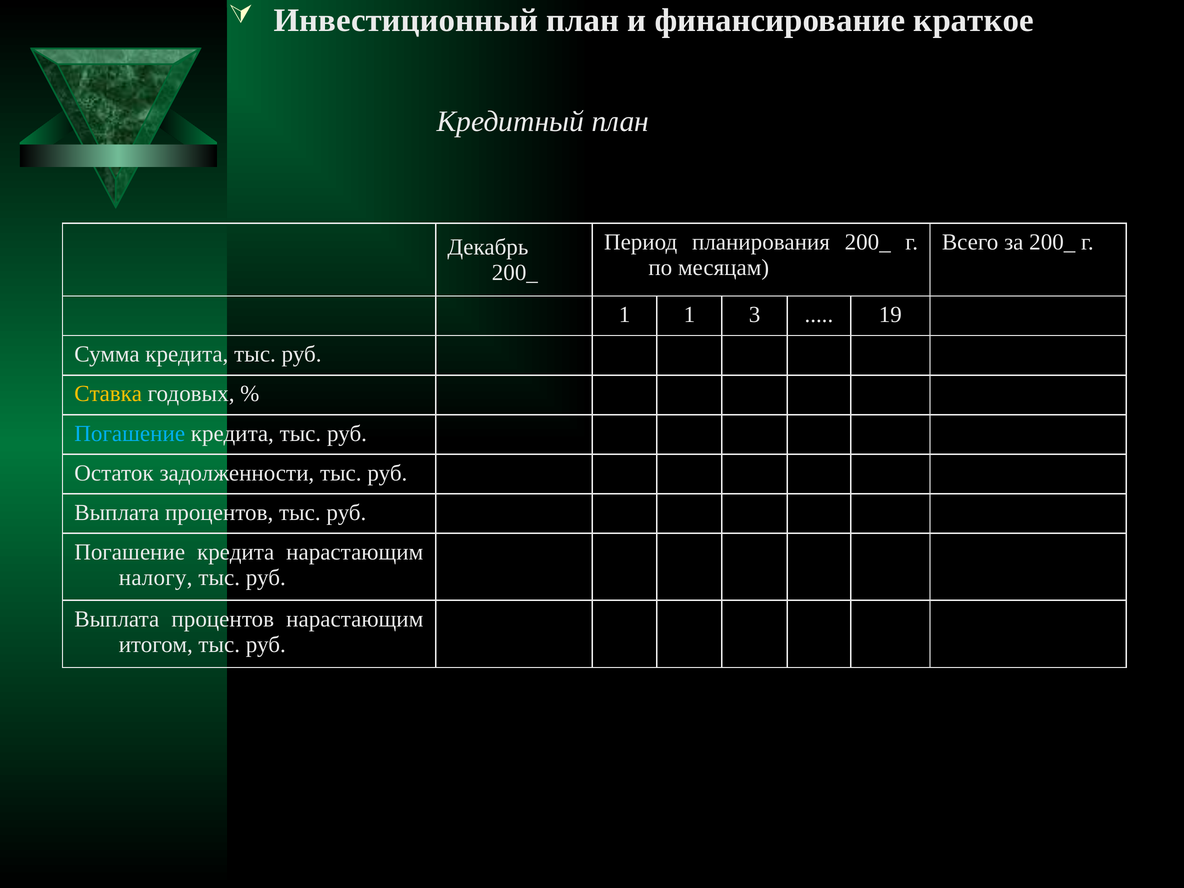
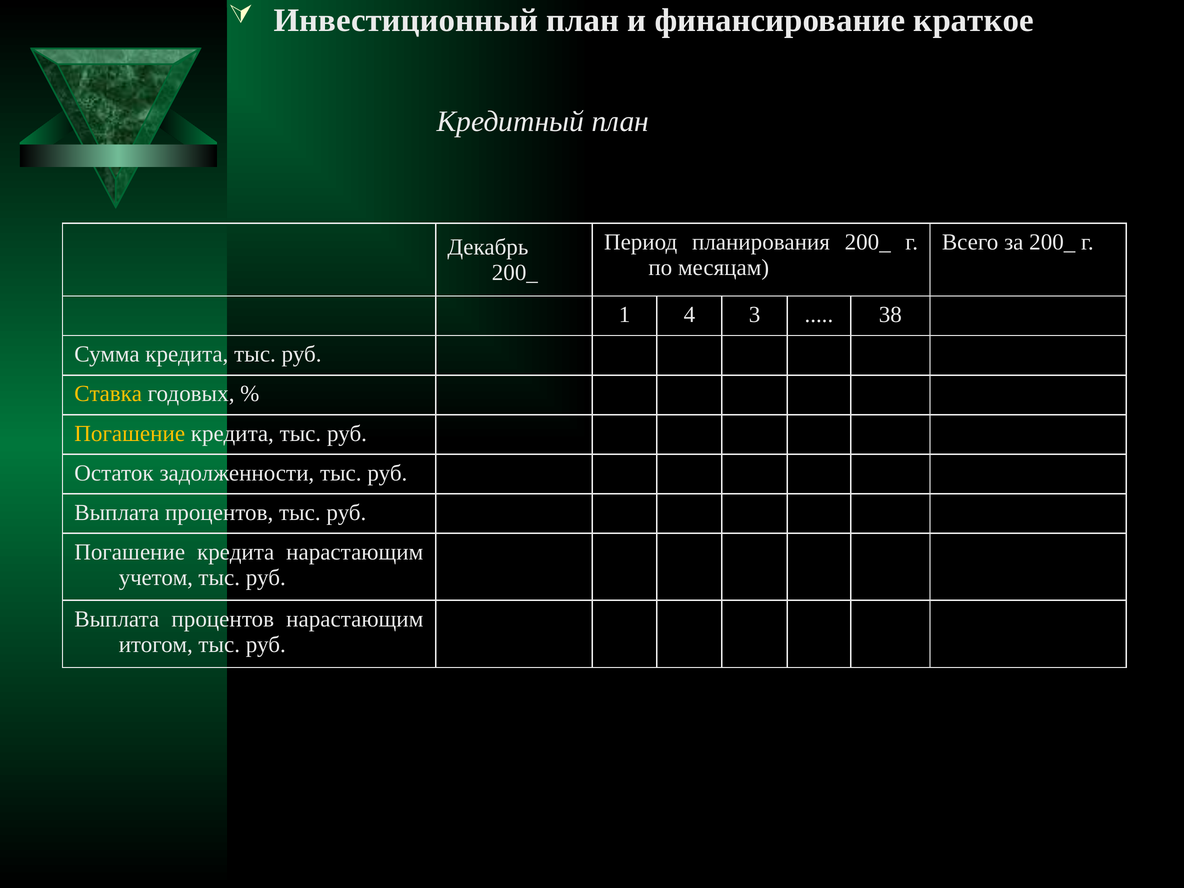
1 1: 1 -> 4
19: 19 -> 38
Погашение at (130, 433) colour: light blue -> yellow
налогу: налогу -> учетом
